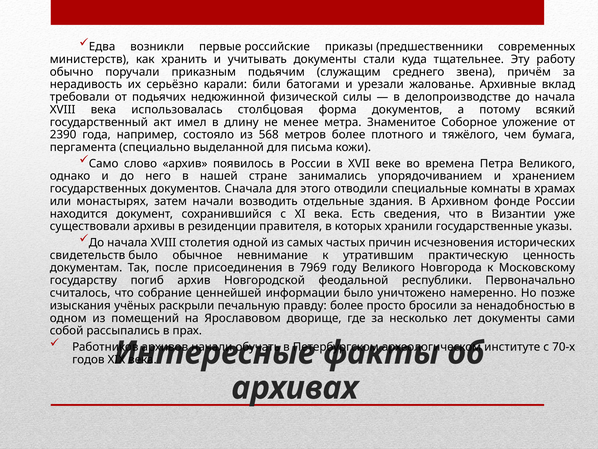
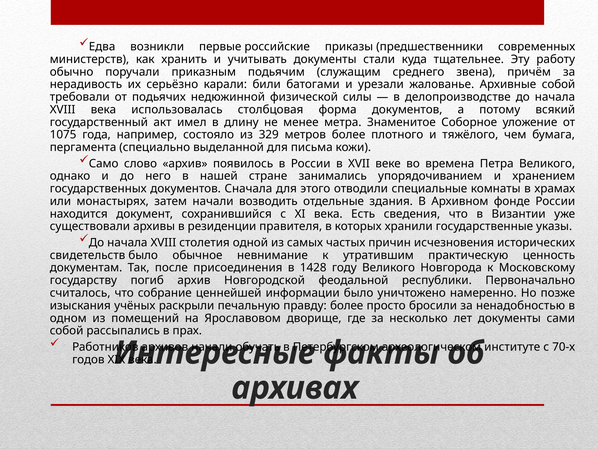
Архивные вклад: вклад -> собой
2390: 2390 -> 1075
568: 568 -> 329
7969: 7969 -> 1428
